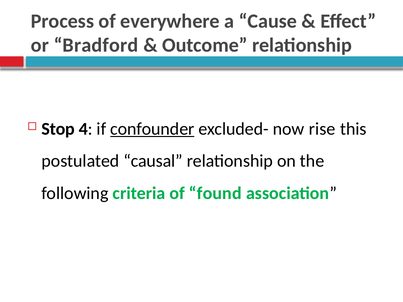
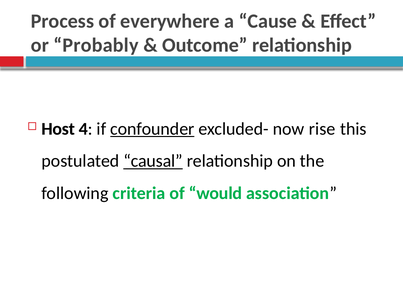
Bradford: Bradford -> Probably
Stop: Stop -> Host
causal underline: none -> present
found: found -> would
